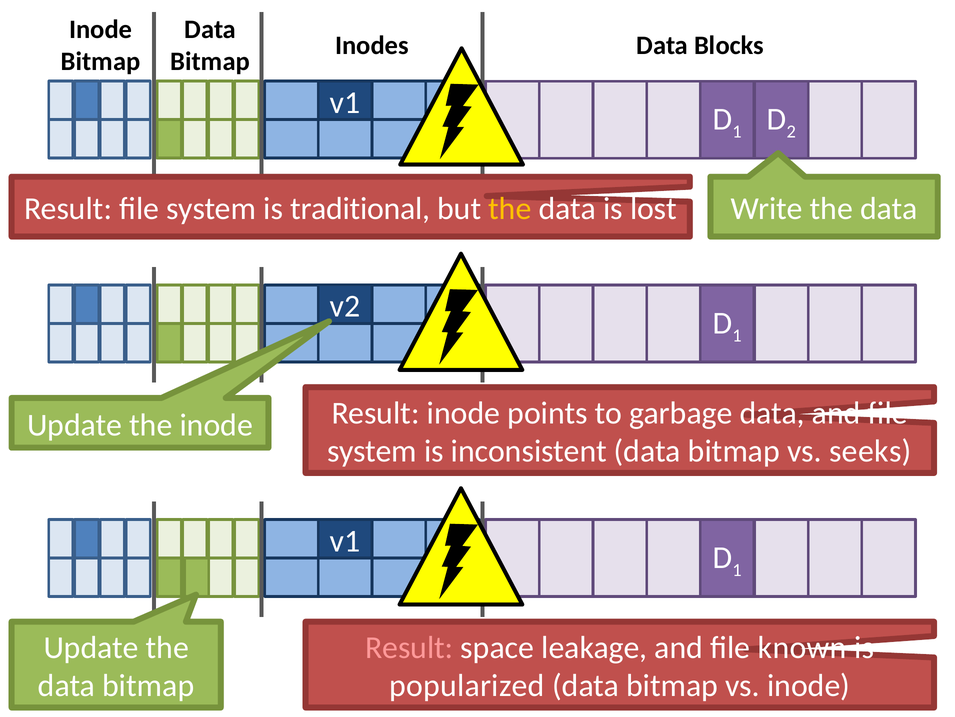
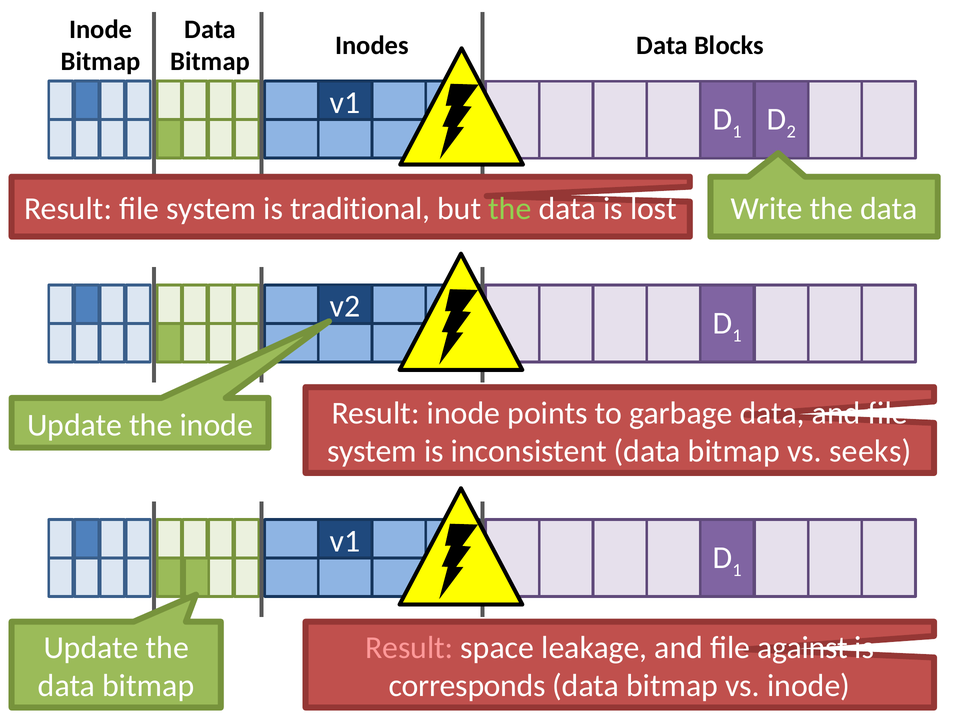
the at (510, 209) colour: yellow -> light green
known: known -> against
popularized: popularized -> corresponds
